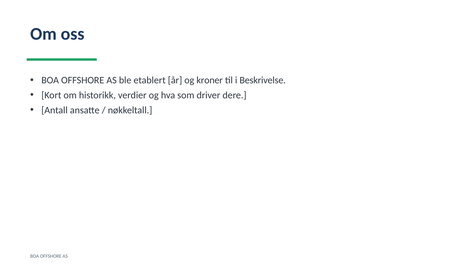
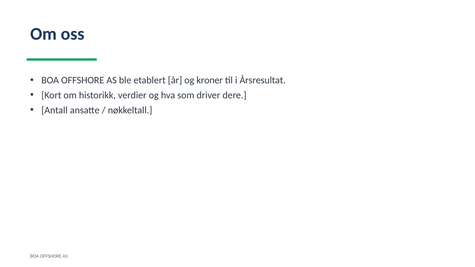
Beskrivelse: Beskrivelse -> Årsresultat
